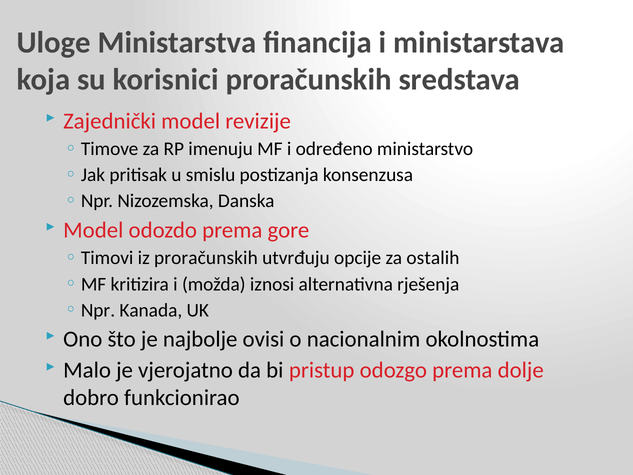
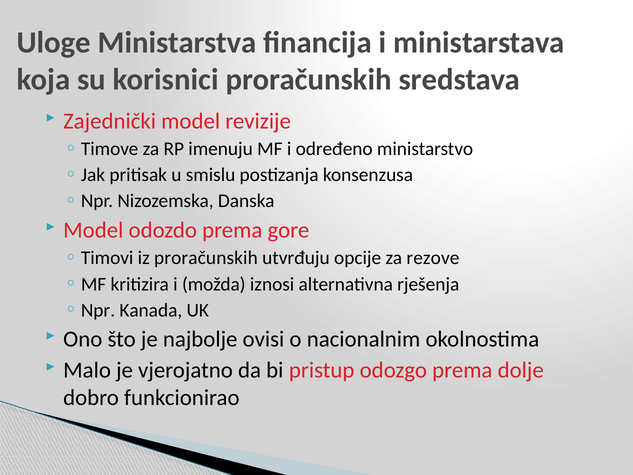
ostalih: ostalih -> rezove
